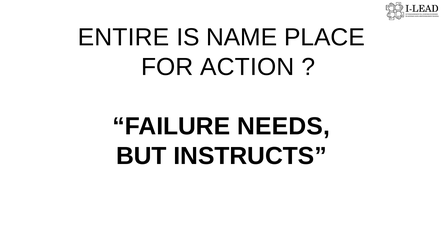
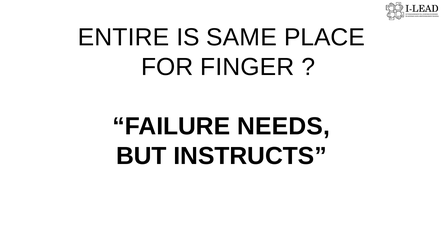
NAME: NAME -> SAME
ACTION: ACTION -> FINGER
